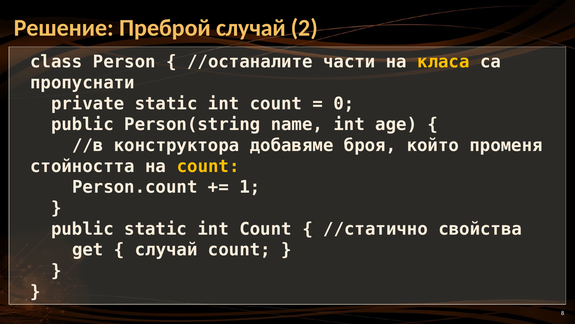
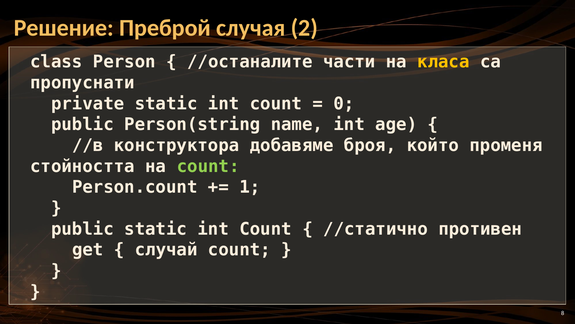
Преброй случай: случай -> случая
count at (208, 166) colour: yellow -> light green
свойства: свойства -> противен
